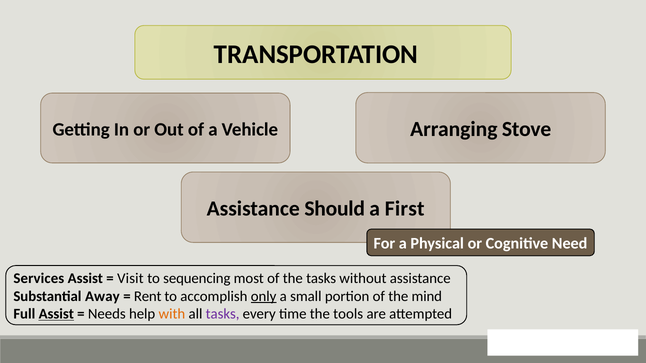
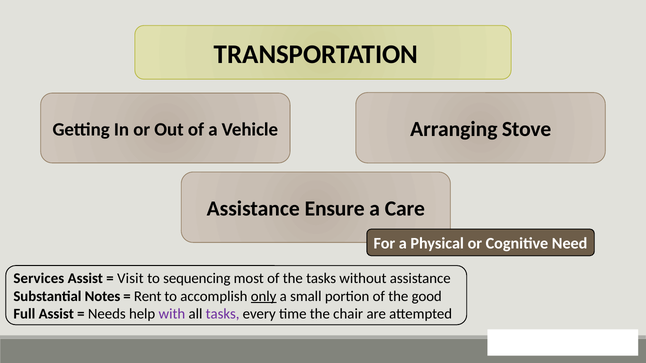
Should: Should -> Ensure
First: First -> Care
Away: Away -> Notes
mind: mind -> good
Assist at (56, 314) underline: present -> none
with colour: orange -> purple
tools: tools -> chair
